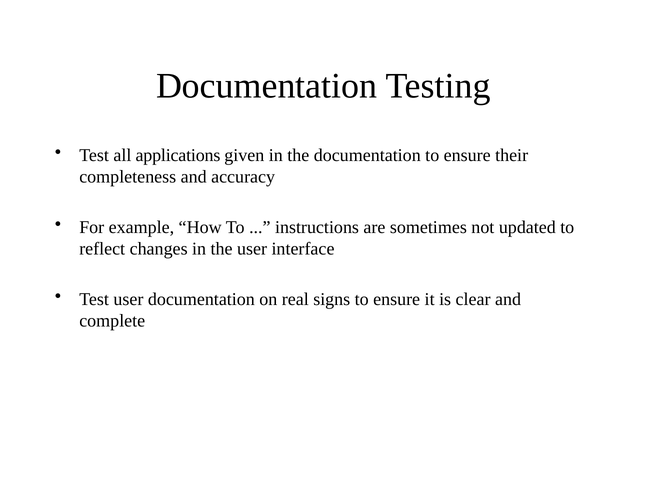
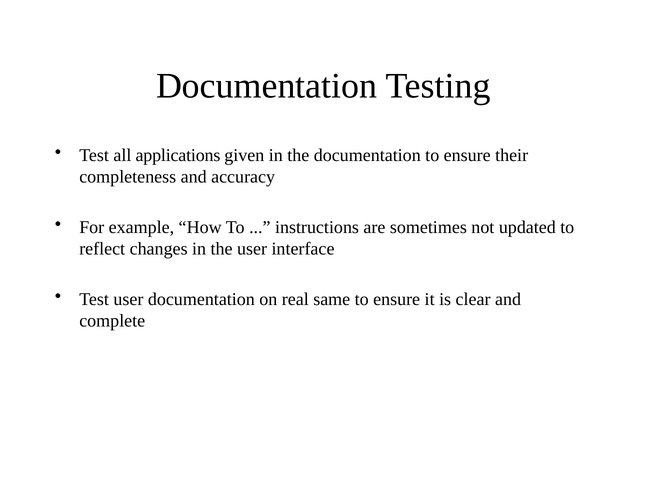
signs: signs -> same
